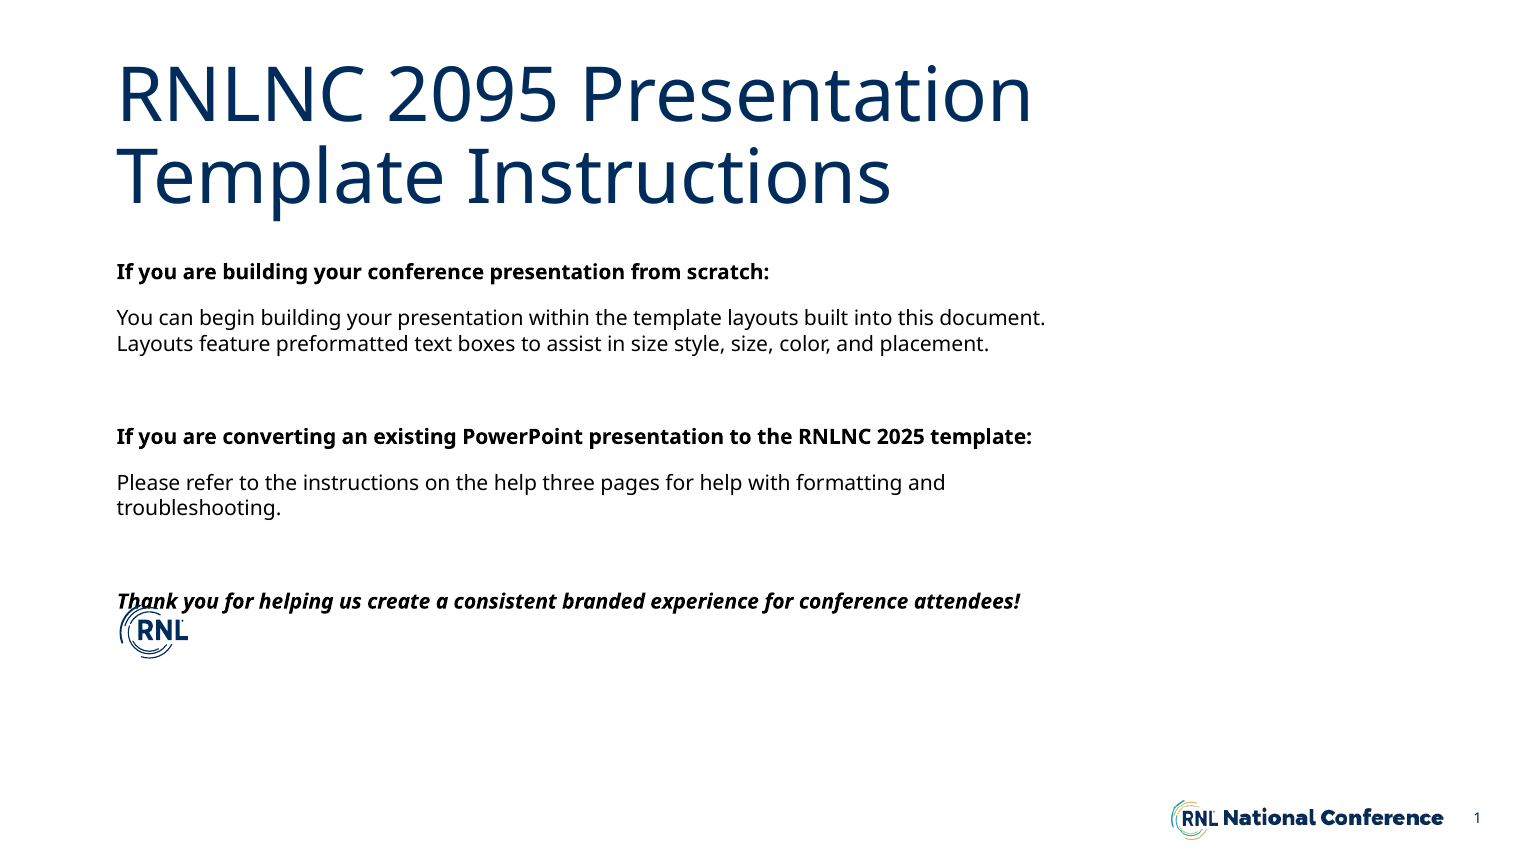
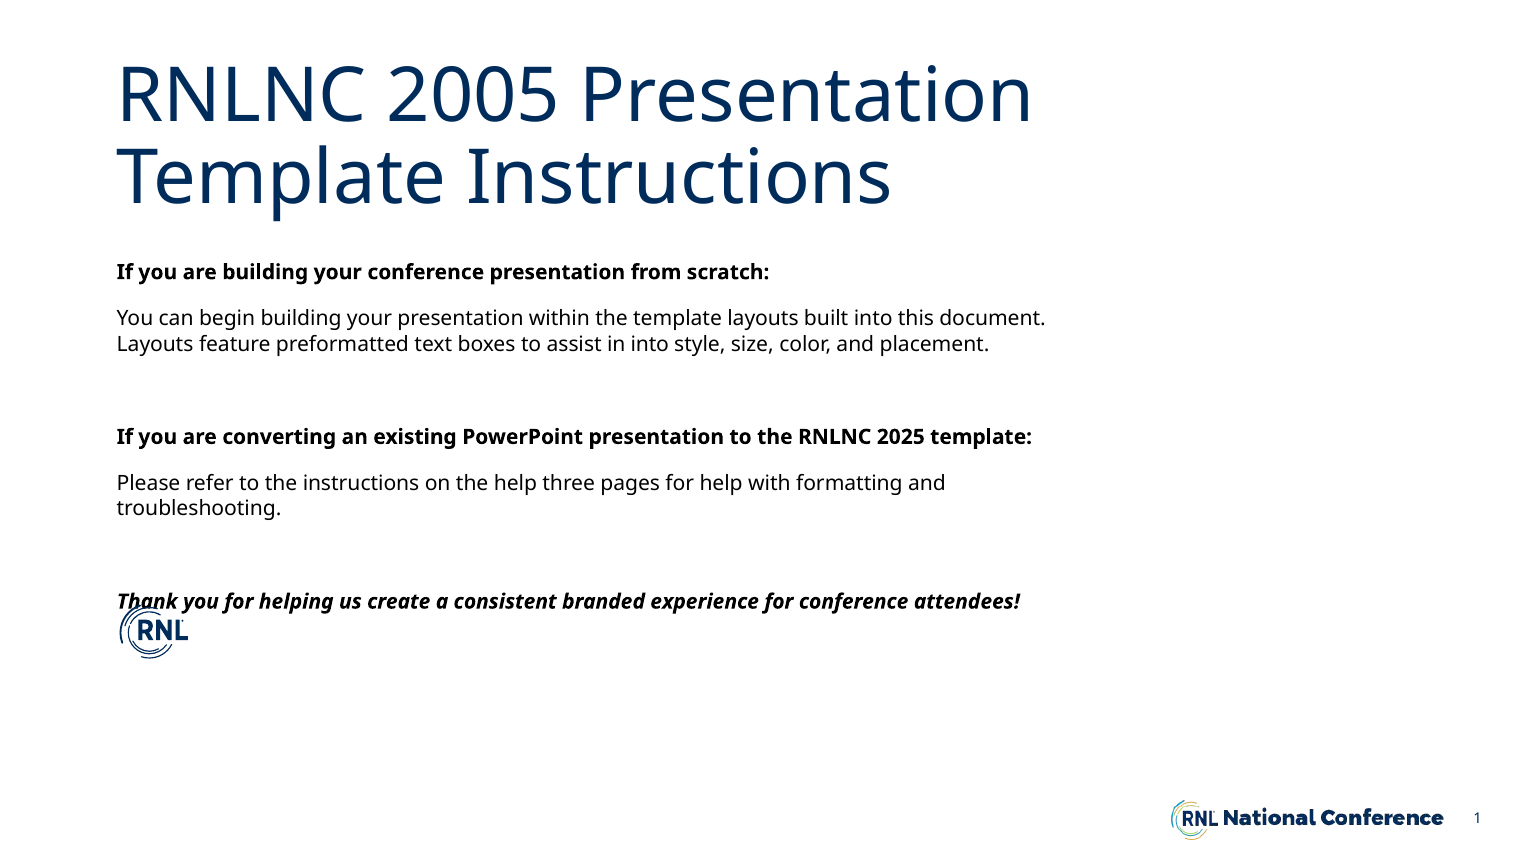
2095: 2095 -> 2005
in size: size -> into
